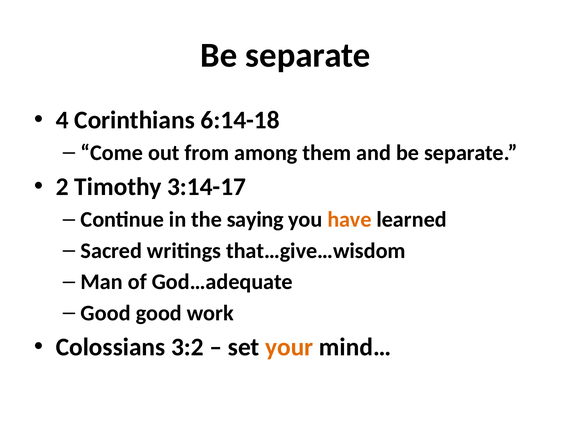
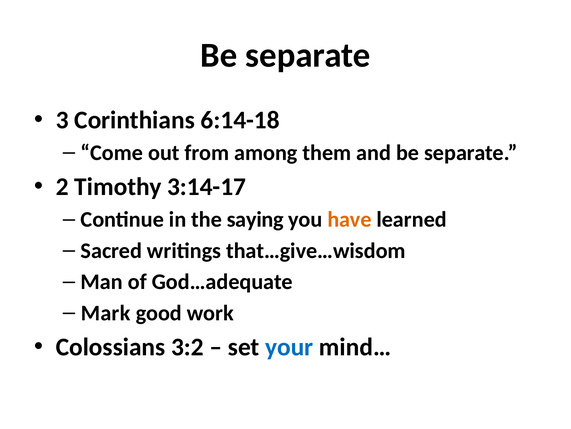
4: 4 -> 3
Good at (106, 313): Good -> Mark
your colour: orange -> blue
